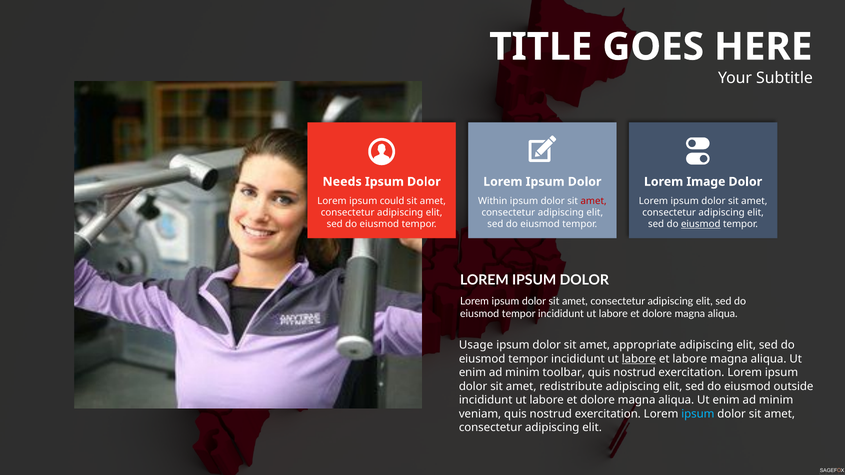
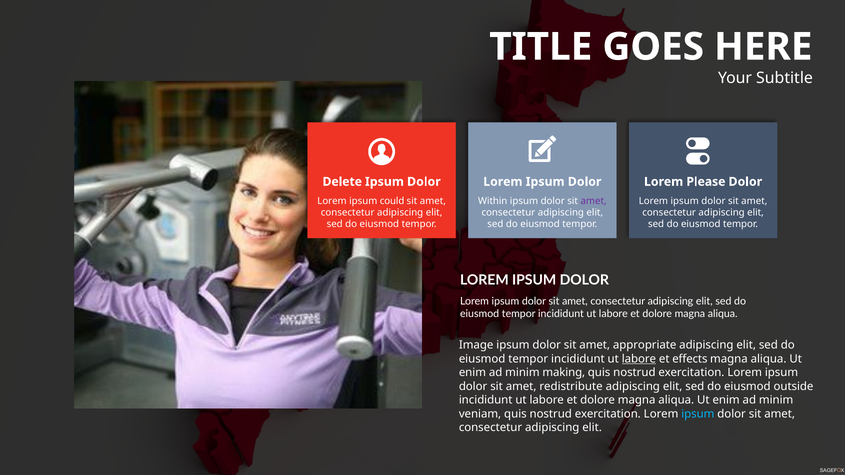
Needs: Needs -> Delete
Image: Image -> Please
amet at (594, 201) colour: red -> purple
eiusmod at (701, 224) underline: present -> none
Usage: Usage -> Image
et labore: labore -> effects
toolbar: toolbar -> making
